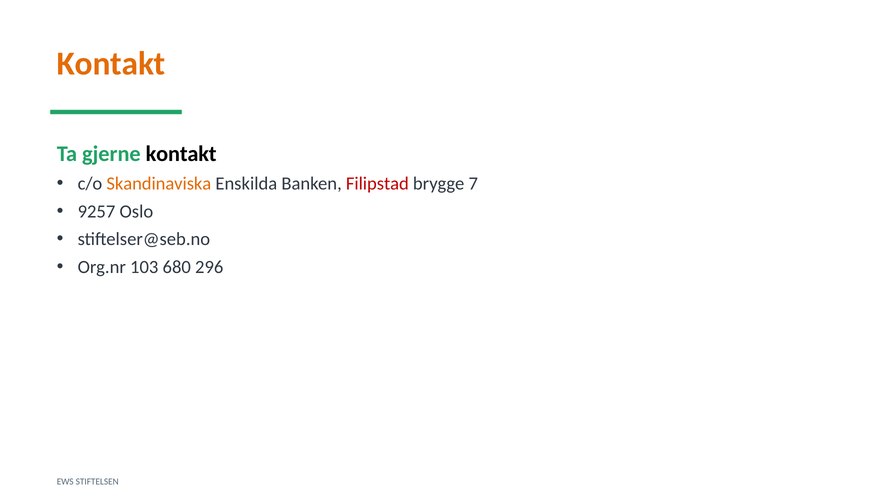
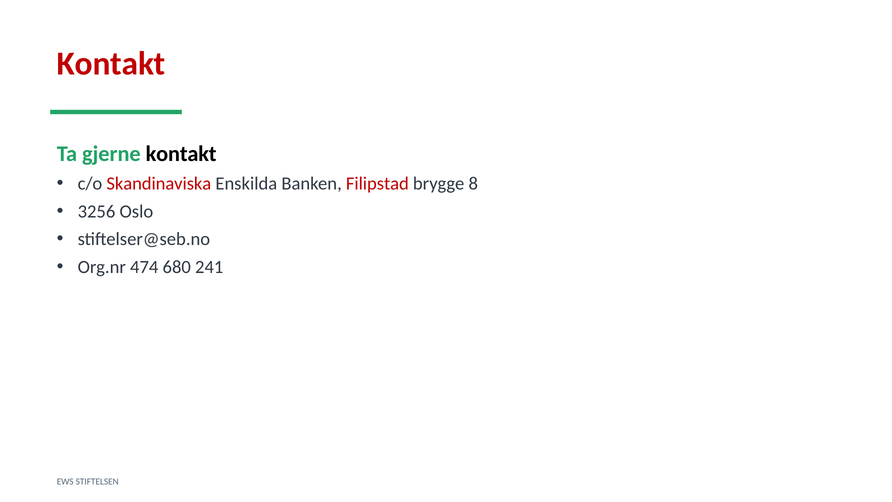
Kontakt at (111, 64) colour: orange -> red
Skandinaviska colour: orange -> red
7: 7 -> 8
9257: 9257 -> 3256
103: 103 -> 474
296: 296 -> 241
